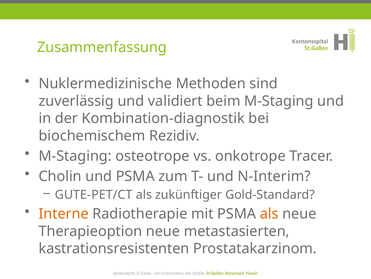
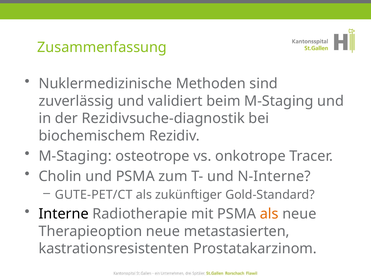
Kombination-diagnostik: Kombination-diagnostik -> Rezidivsuche-diagnostik
N-Interim: N-Interim -> N-Interne
Interne colour: orange -> black
